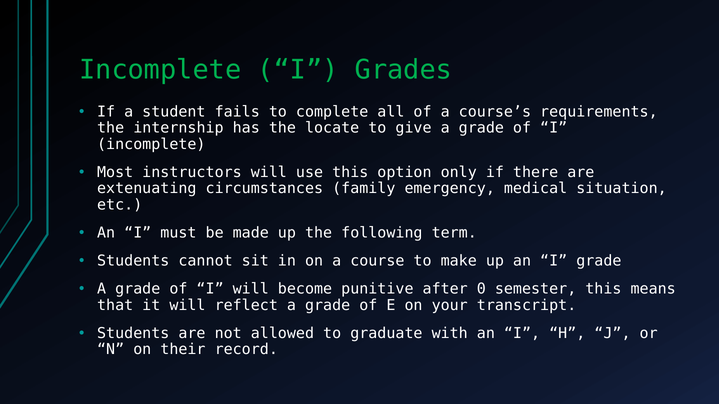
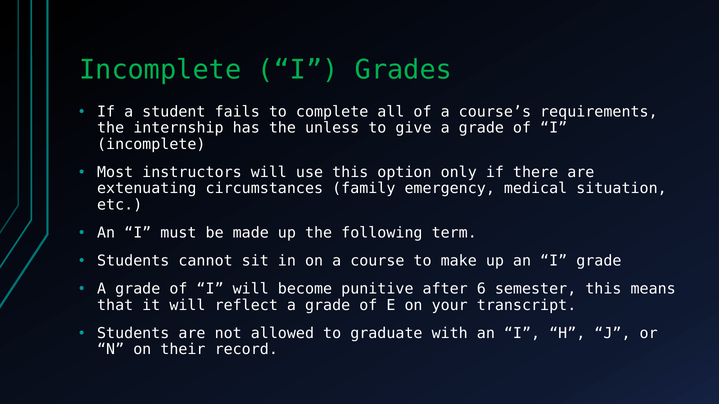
locate: locate -> unless
0: 0 -> 6
